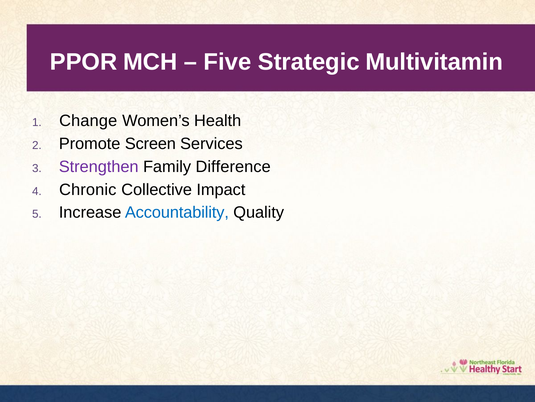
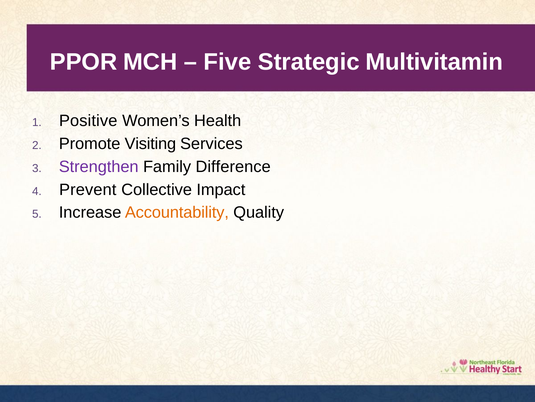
Change: Change -> Positive
Screen: Screen -> Visiting
Chronic: Chronic -> Prevent
Accountability colour: blue -> orange
